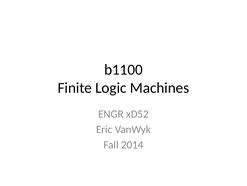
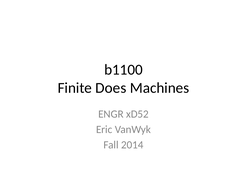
Logic: Logic -> Does
